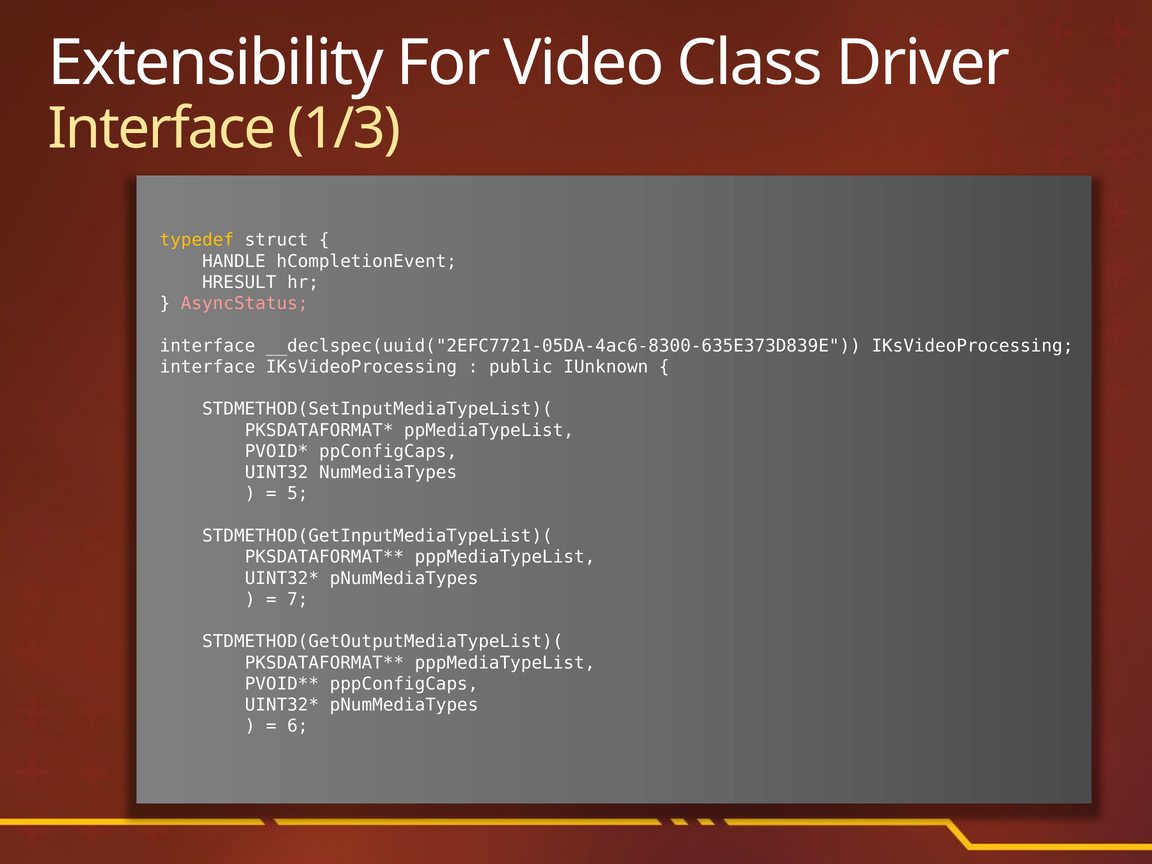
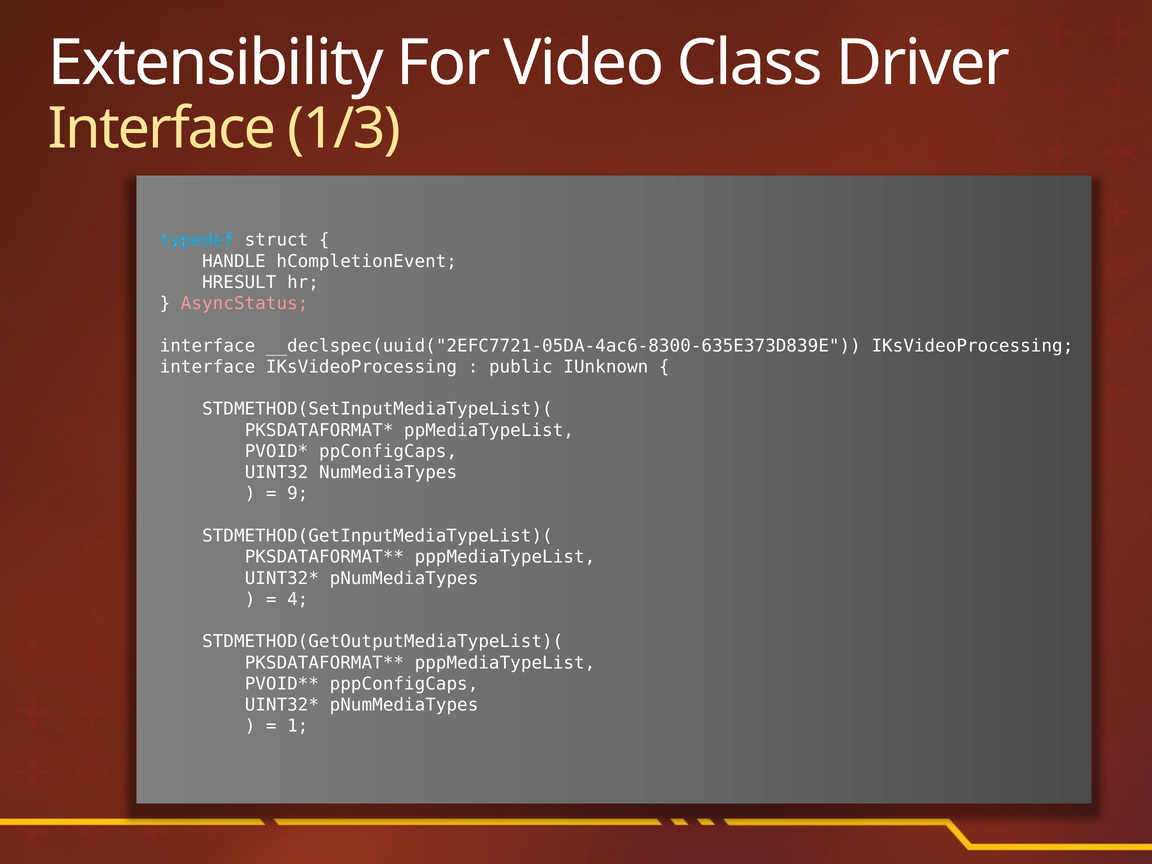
typedef colour: yellow -> light blue
5: 5 -> 9
7: 7 -> 4
6: 6 -> 1
